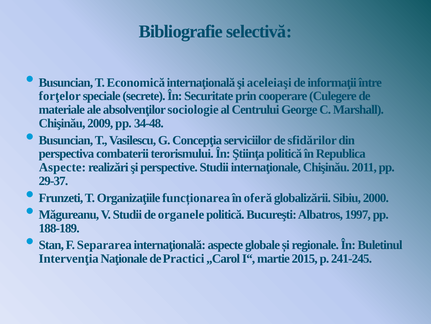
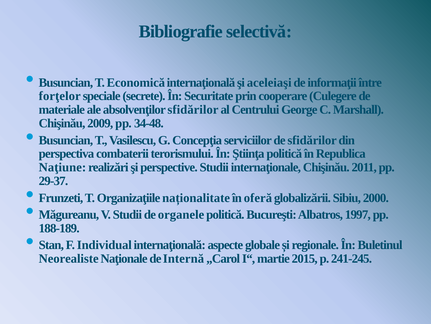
absolvenţilor sociologie: sociologie -> sfidărilor
Aspecte at (62, 167): Aspecte -> Naţiune
funcționarea: funcționarea -> naționalitate
Separarea: Separarea -> Individual
Intervenţia: Intervenţia -> Neorealiste
Practici: Practici -> Internă
